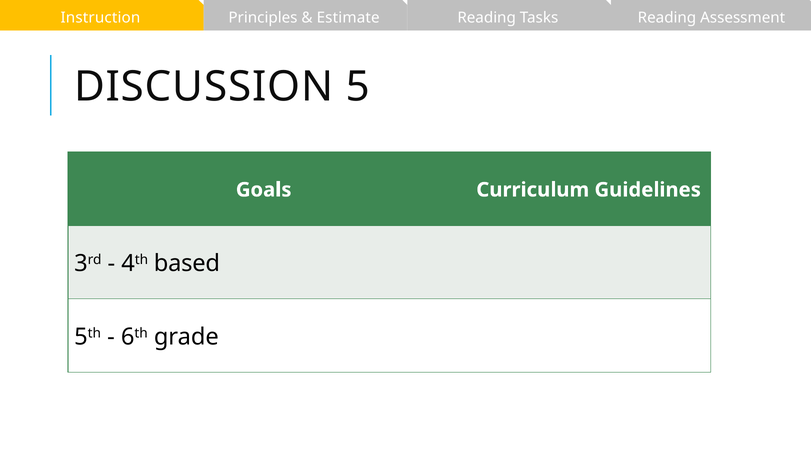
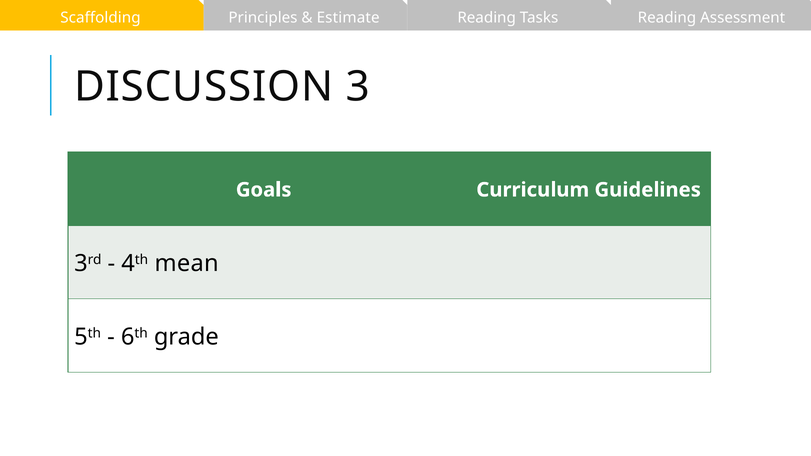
Instruction: Instruction -> Scaffolding
5: 5 -> 3
based: based -> mean
